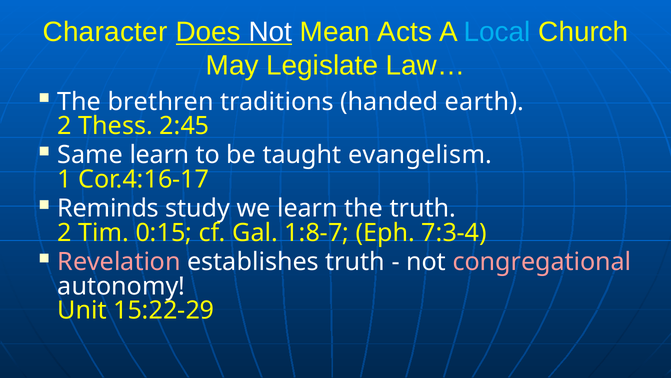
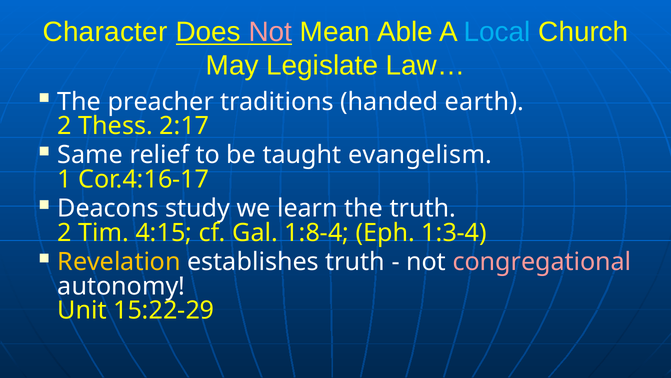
Not at (270, 32) colour: white -> pink
Acts: Acts -> Able
brethren: brethren -> preacher
2:45: 2:45 -> 2:17
Same learn: learn -> relief
Reminds: Reminds -> Deacons
0:15: 0:15 -> 4:15
1:8-7: 1:8-7 -> 1:8-4
7:3-4: 7:3-4 -> 1:3-4
Revelation colour: pink -> yellow
